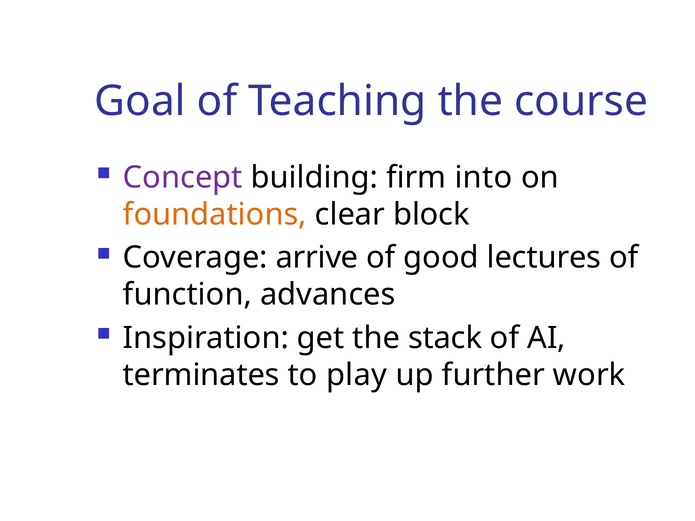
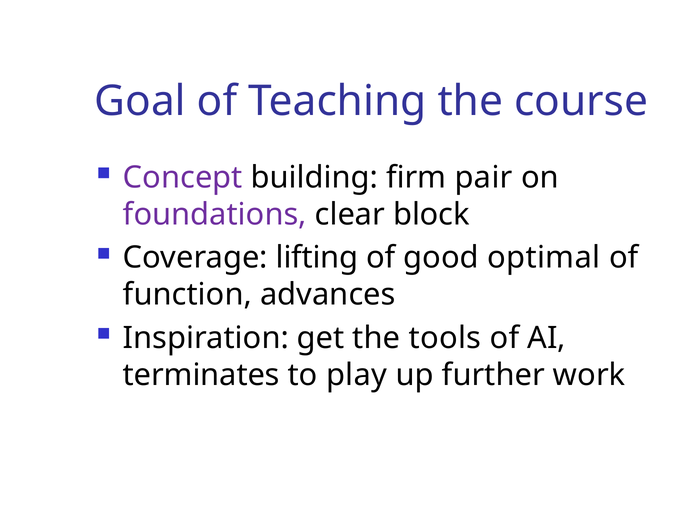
into: into -> pair
foundations colour: orange -> purple
arrive: arrive -> lifting
lectures: lectures -> optimal
stack: stack -> tools
